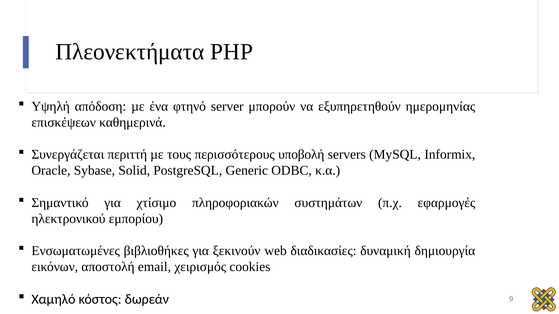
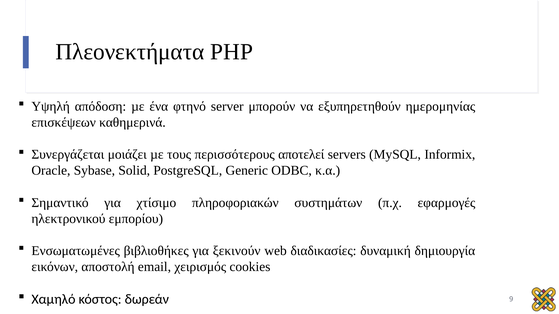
περιττή: περιττή -> μοιάζει
υποβολή: υποβολή -> αποτελεί
